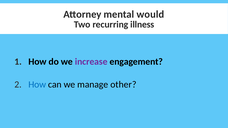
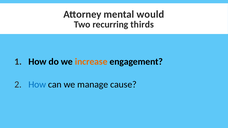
illness: illness -> thirds
increase colour: purple -> orange
other: other -> cause
